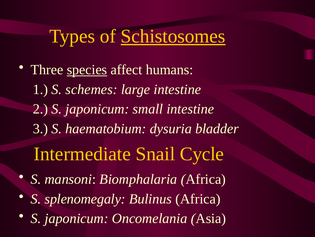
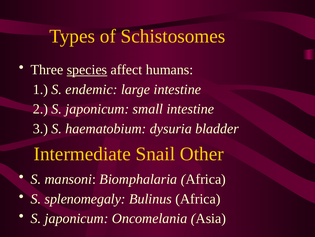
Schistosomes underline: present -> none
schemes: schemes -> endemic
Cycle: Cycle -> Other
